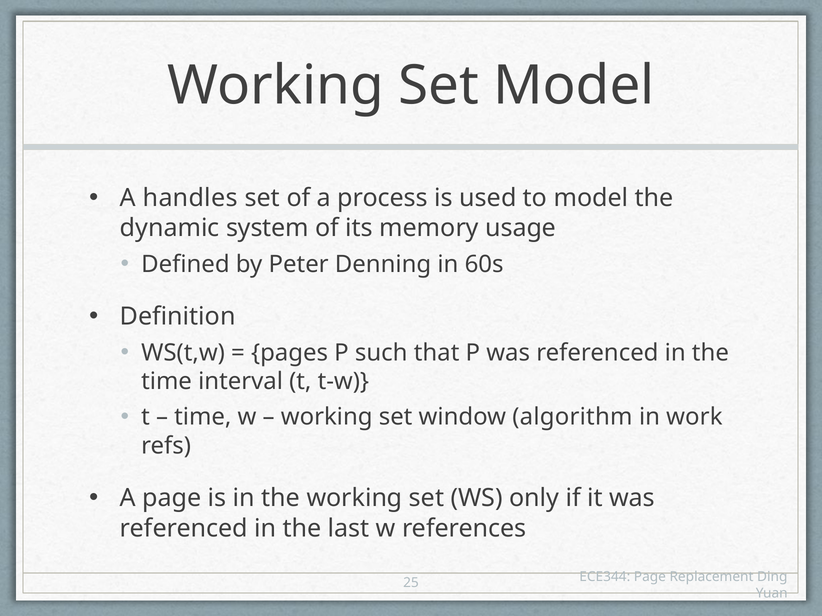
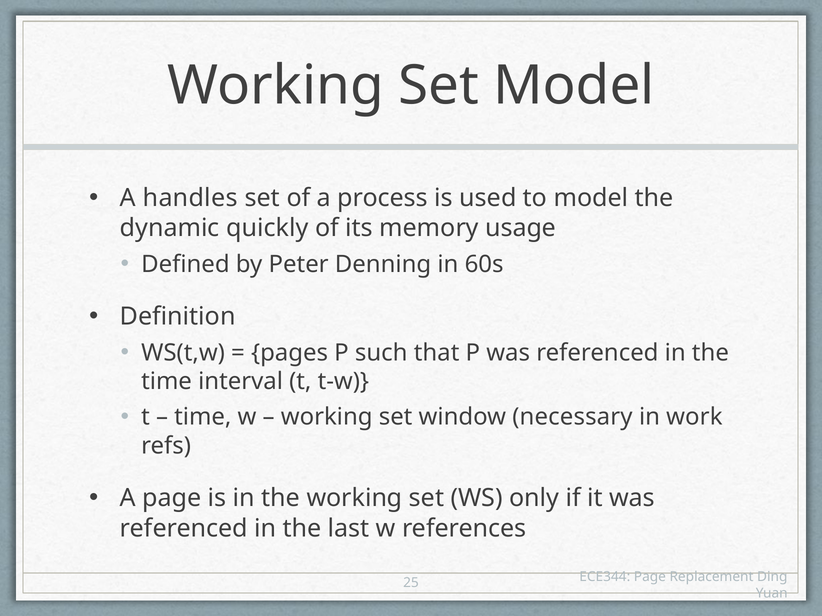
system: system -> quickly
algorithm: algorithm -> necessary
